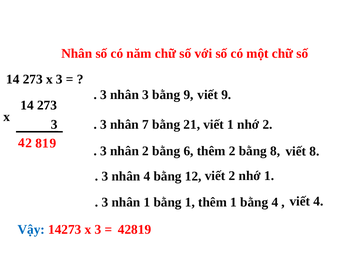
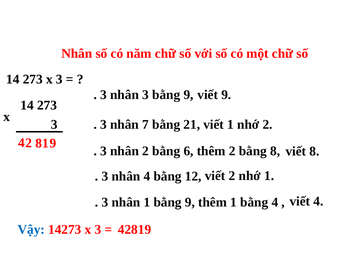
1 bằng 1: 1 -> 9
